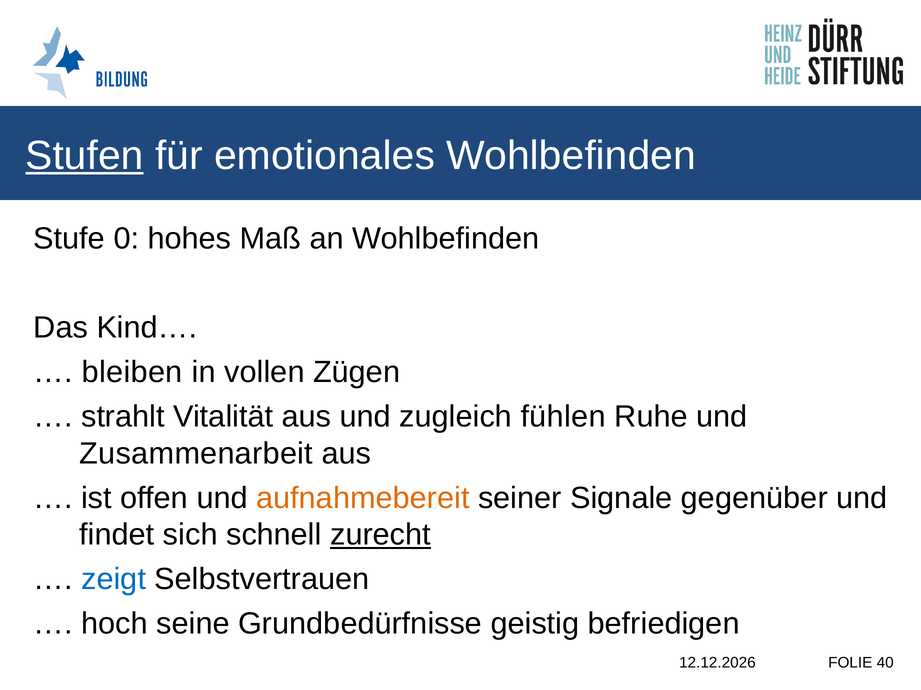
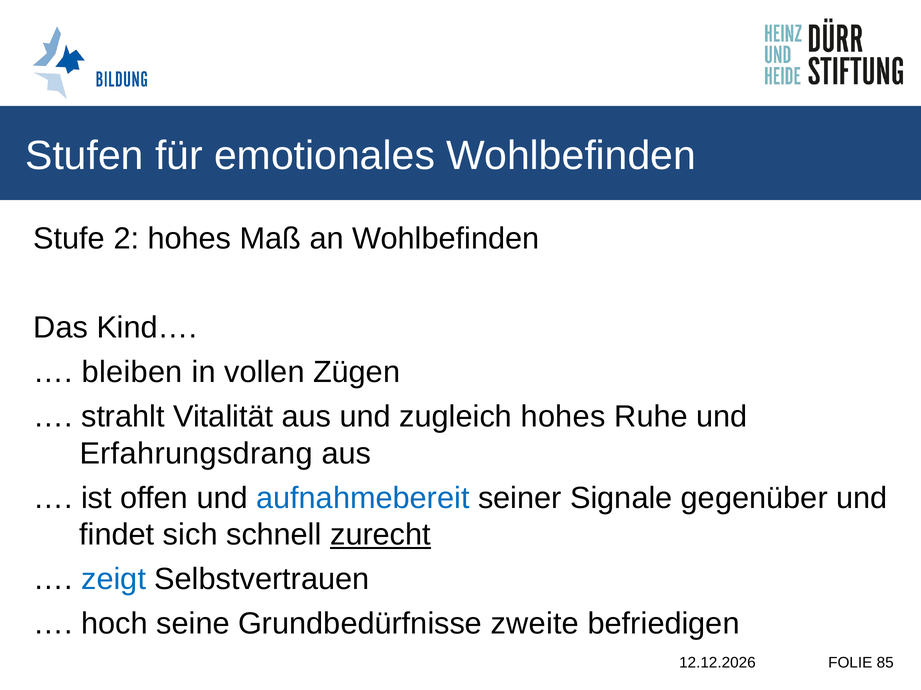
Stufen underline: present -> none
0: 0 -> 2
zugleich fühlen: fühlen -> hohes
Zusammenarbeit: Zusammenarbeit -> Erfahrungsdrang
aufnahmebereit colour: orange -> blue
geistig: geistig -> zweite
40: 40 -> 85
